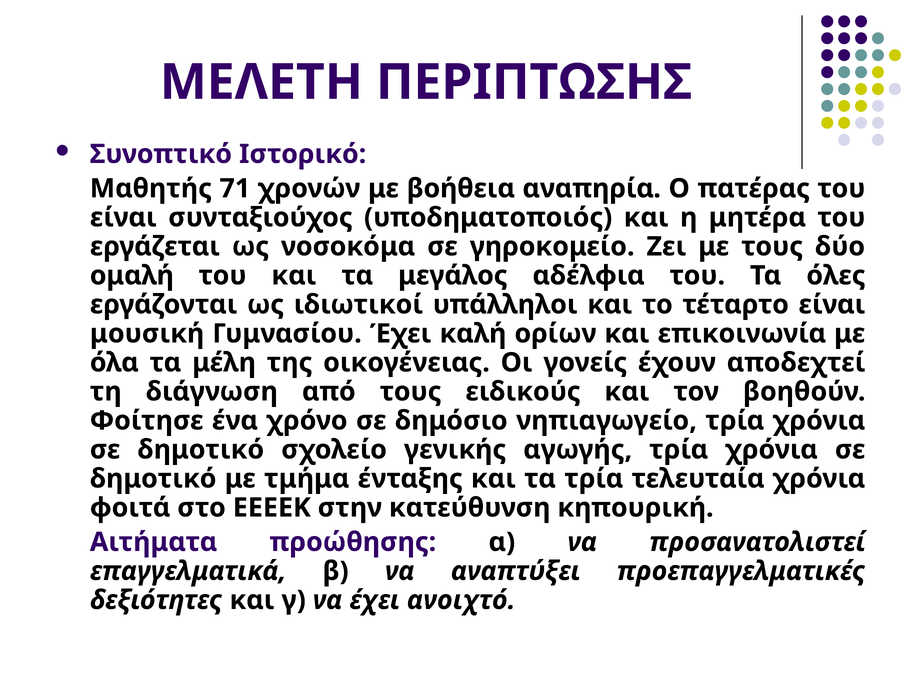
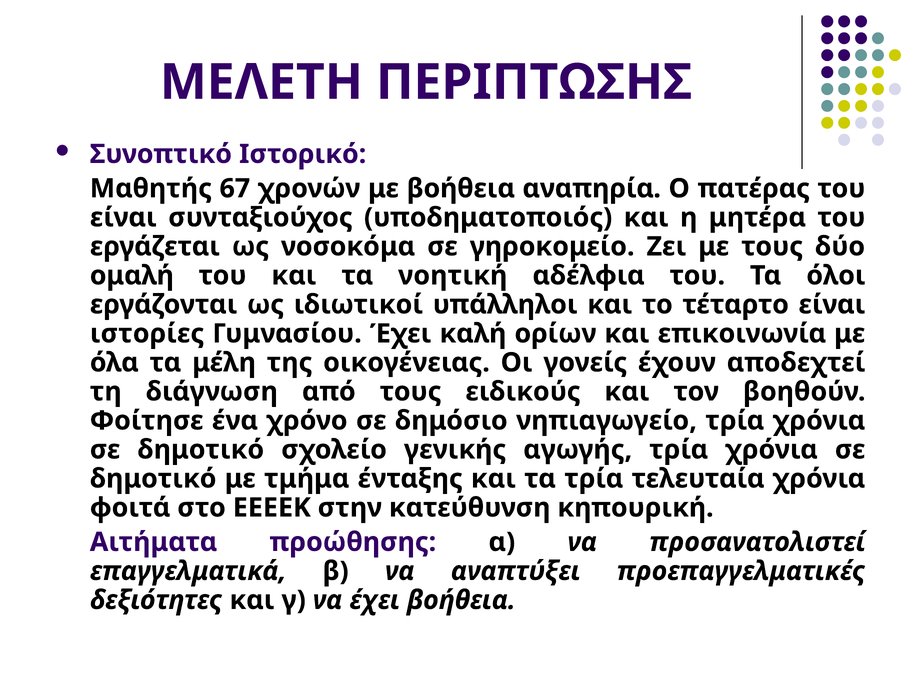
71: 71 -> 67
μεγάλος: μεγάλος -> νοητική
όλες: όλες -> όλοι
μουσική: μουσική -> ιστορίες
έχει ανοιχτό: ανοιχτό -> βοήθεια
